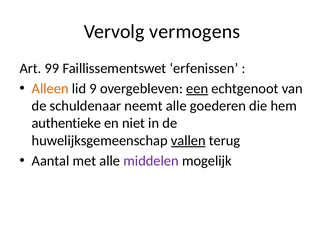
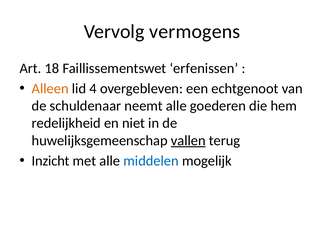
99: 99 -> 18
9: 9 -> 4
een underline: present -> none
authentieke: authentieke -> redelijkheid
Aantal: Aantal -> Inzicht
middelen colour: purple -> blue
